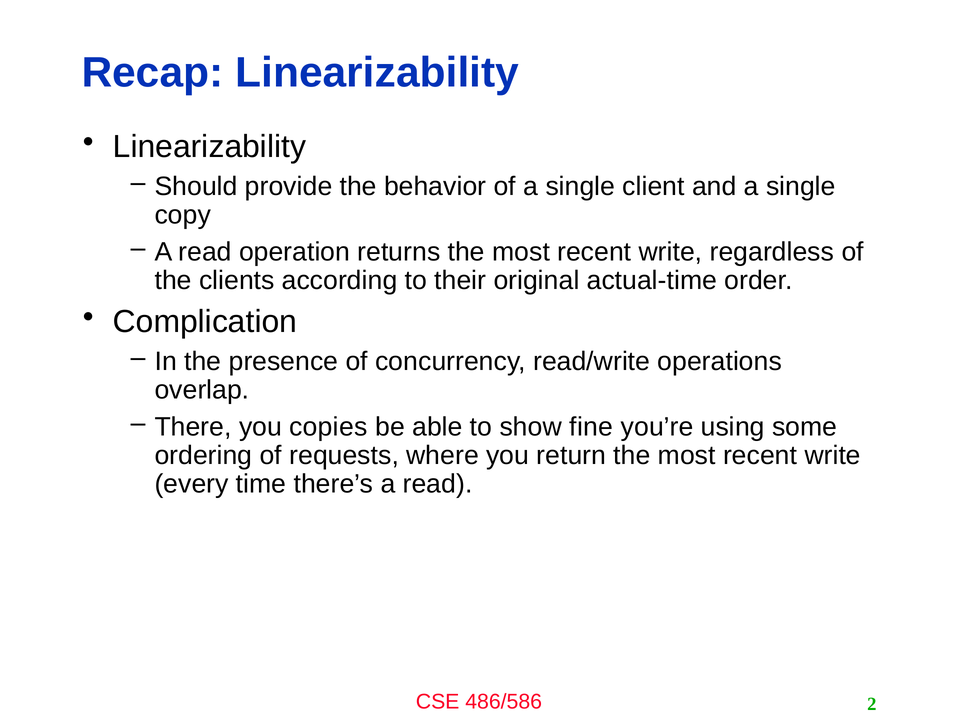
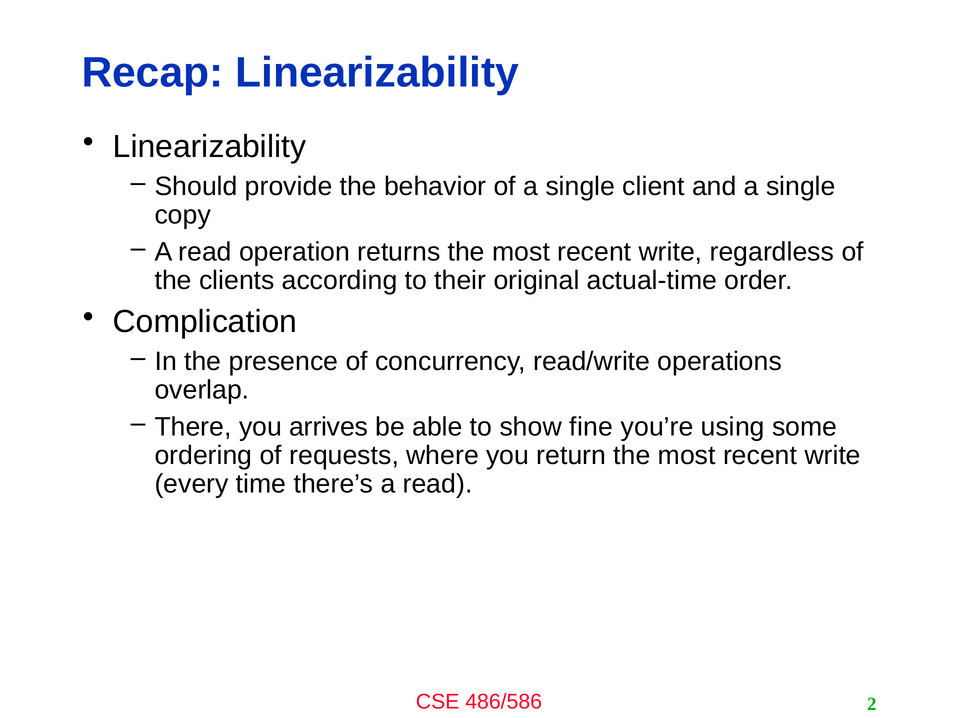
copies: copies -> arrives
